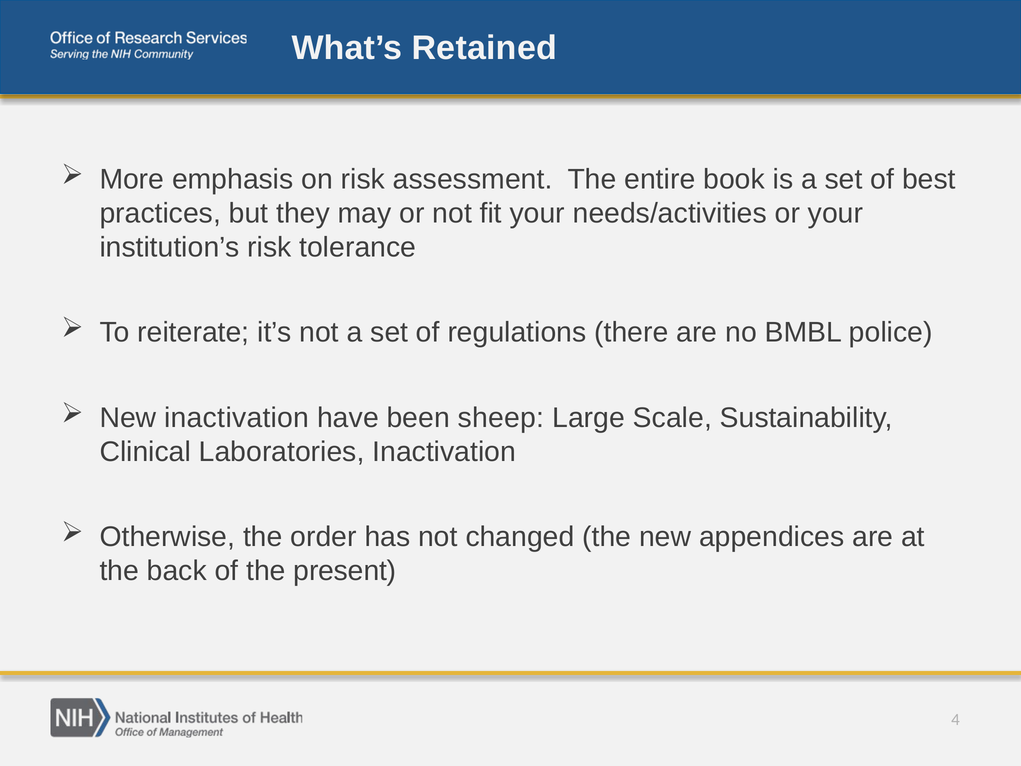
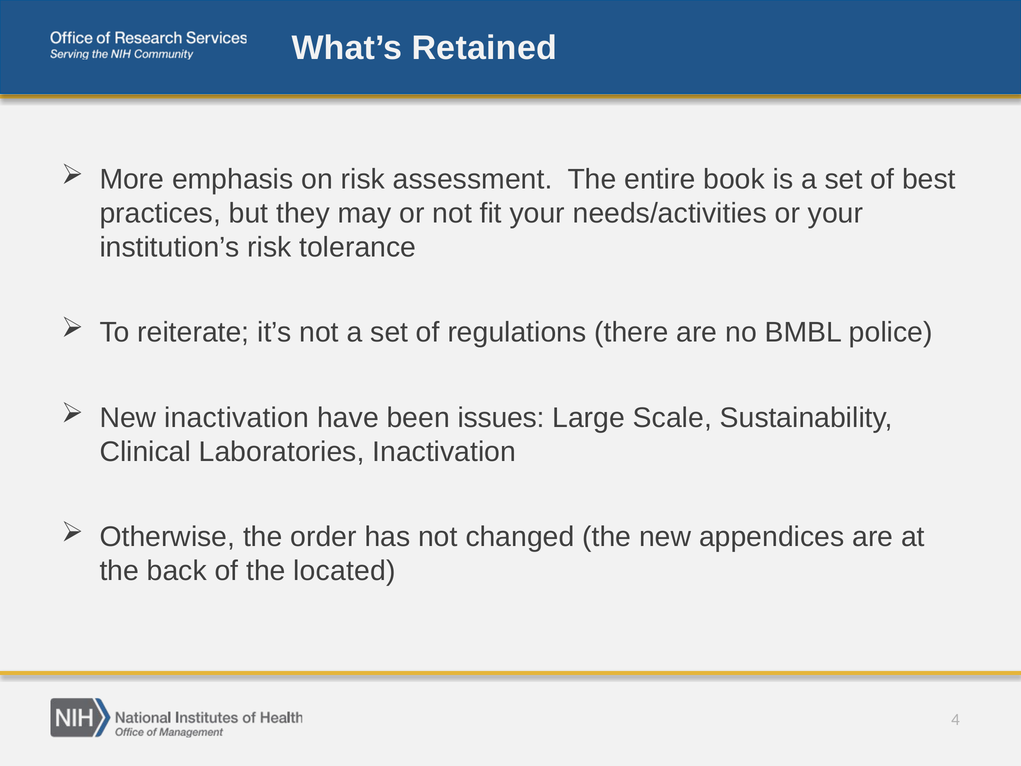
sheep: sheep -> issues
present: present -> located
